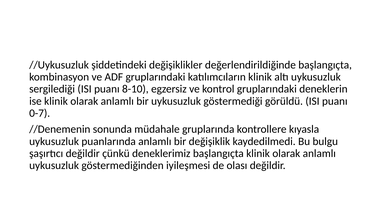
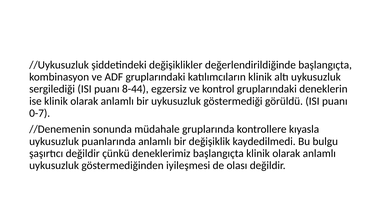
8-10: 8-10 -> 8-44
